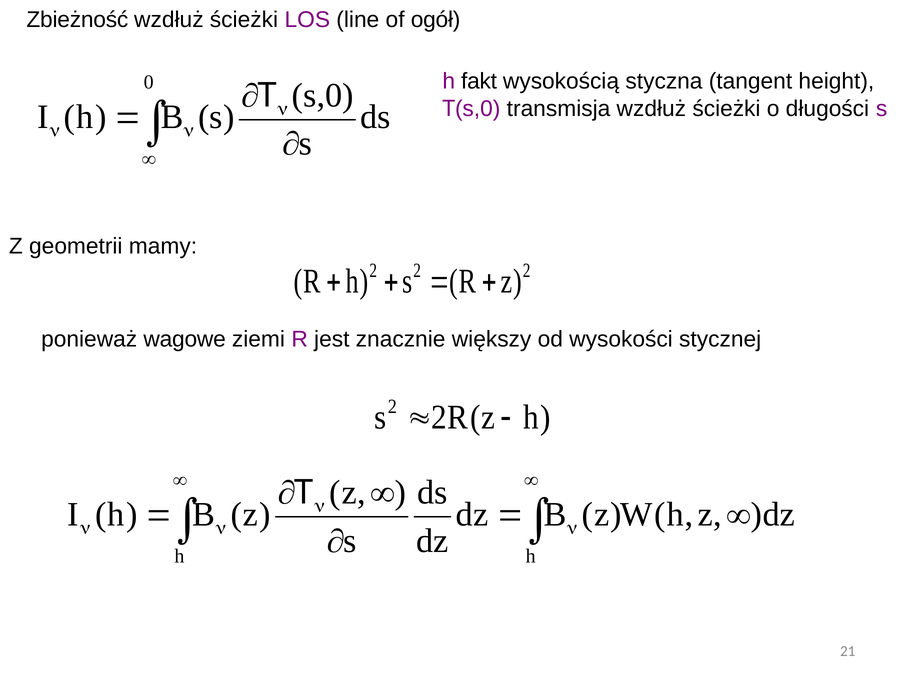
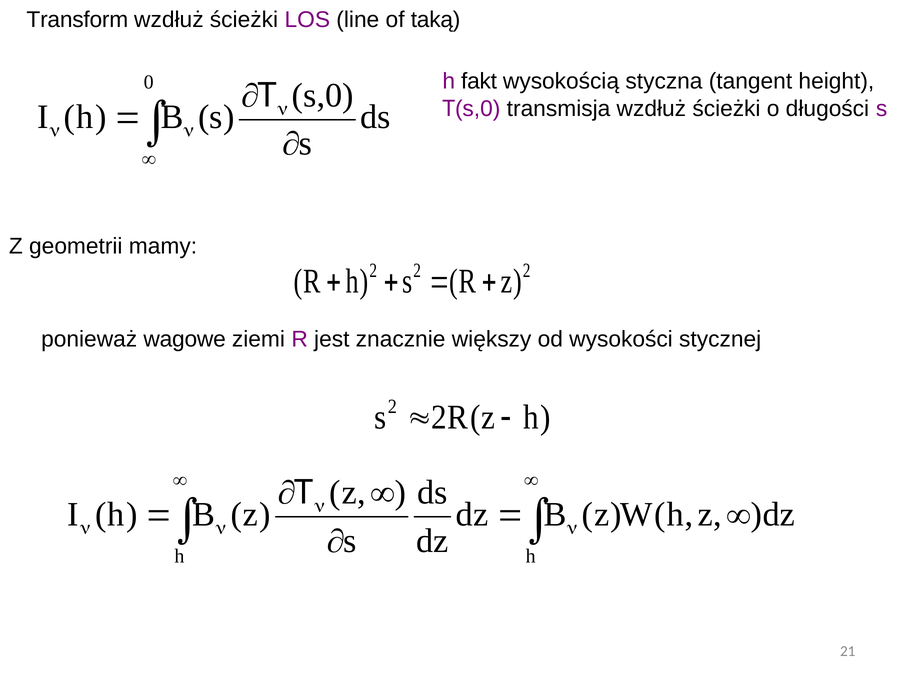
Zbieżność: Zbieżność -> Transform
ogół: ogół -> taką
